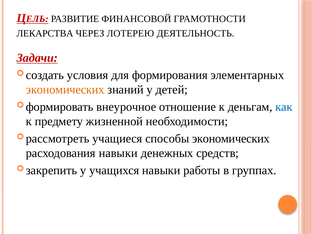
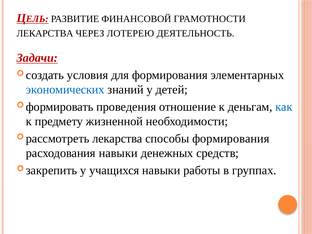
экономических at (65, 90) colour: orange -> blue
внеурочное: внеурочное -> проведения
учащиеся at (117, 139): учащиеся -> лекарства
способы экономических: экономических -> формирования
